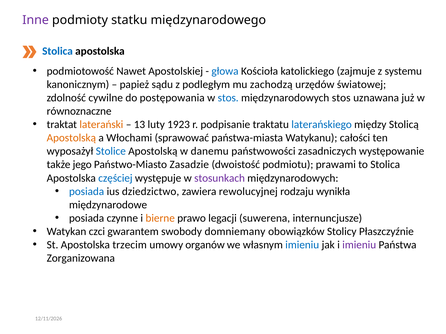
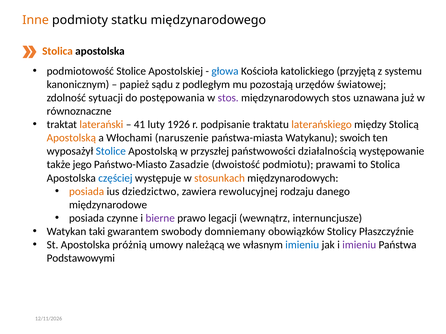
Inne colour: purple -> orange
Stolica at (57, 51) colour: blue -> orange
podmiotowość Nawet: Nawet -> Stolice
zajmuje: zajmuje -> przyjętą
zachodzą: zachodzą -> pozostają
cywilne: cywilne -> sytuacji
stos at (228, 98) colour: blue -> purple
13: 13 -> 41
1923: 1923 -> 1926
laterańskiego colour: blue -> orange
sprawować: sprawować -> naruszenie
całości: całości -> swoich
danemu: danemu -> przyszłej
zasadniczych: zasadniczych -> działalnością
stosunkach colour: purple -> orange
posiada at (87, 192) colour: blue -> orange
wynikła: wynikła -> danego
bierne colour: orange -> purple
suwerena: suwerena -> wewnątrz
czci: czci -> taki
trzecim: trzecim -> próżnią
organów: organów -> należącą
Zorganizowana: Zorganizowana -> Podstawowymi
